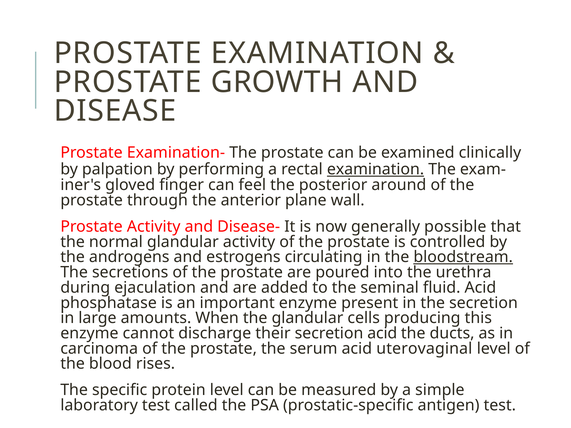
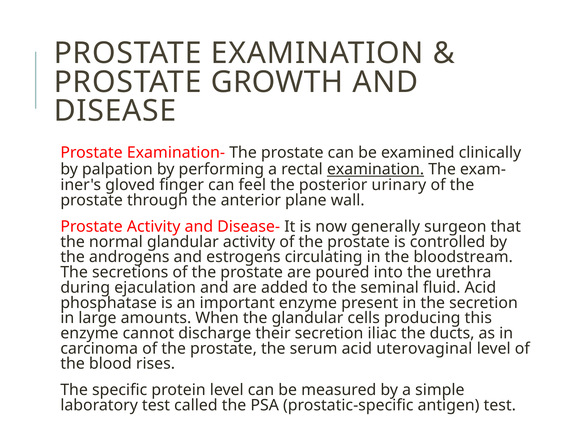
around: around -> urinary
possible: possible -> surgeon
bloodstream underline: present -> none
secretion acid: acid -> iliac
